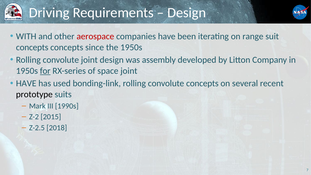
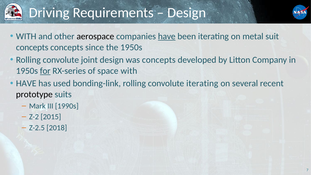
aerospace colour: red -> black
have at (167, 36) underline: none -> present
range: range -> metal
was assembly: assembly -> concepts
space joint: joint -> with
convolute concepts: concepts -> iterating
